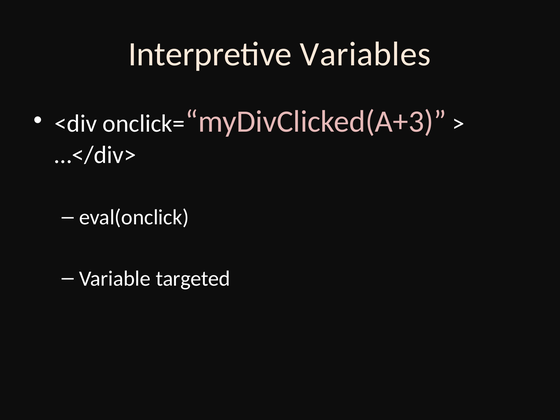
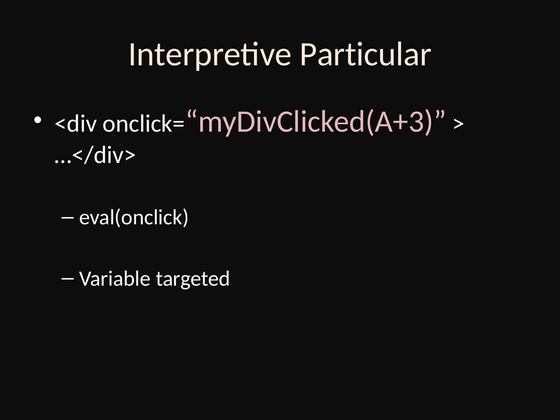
Variables: Variables -> Particular
